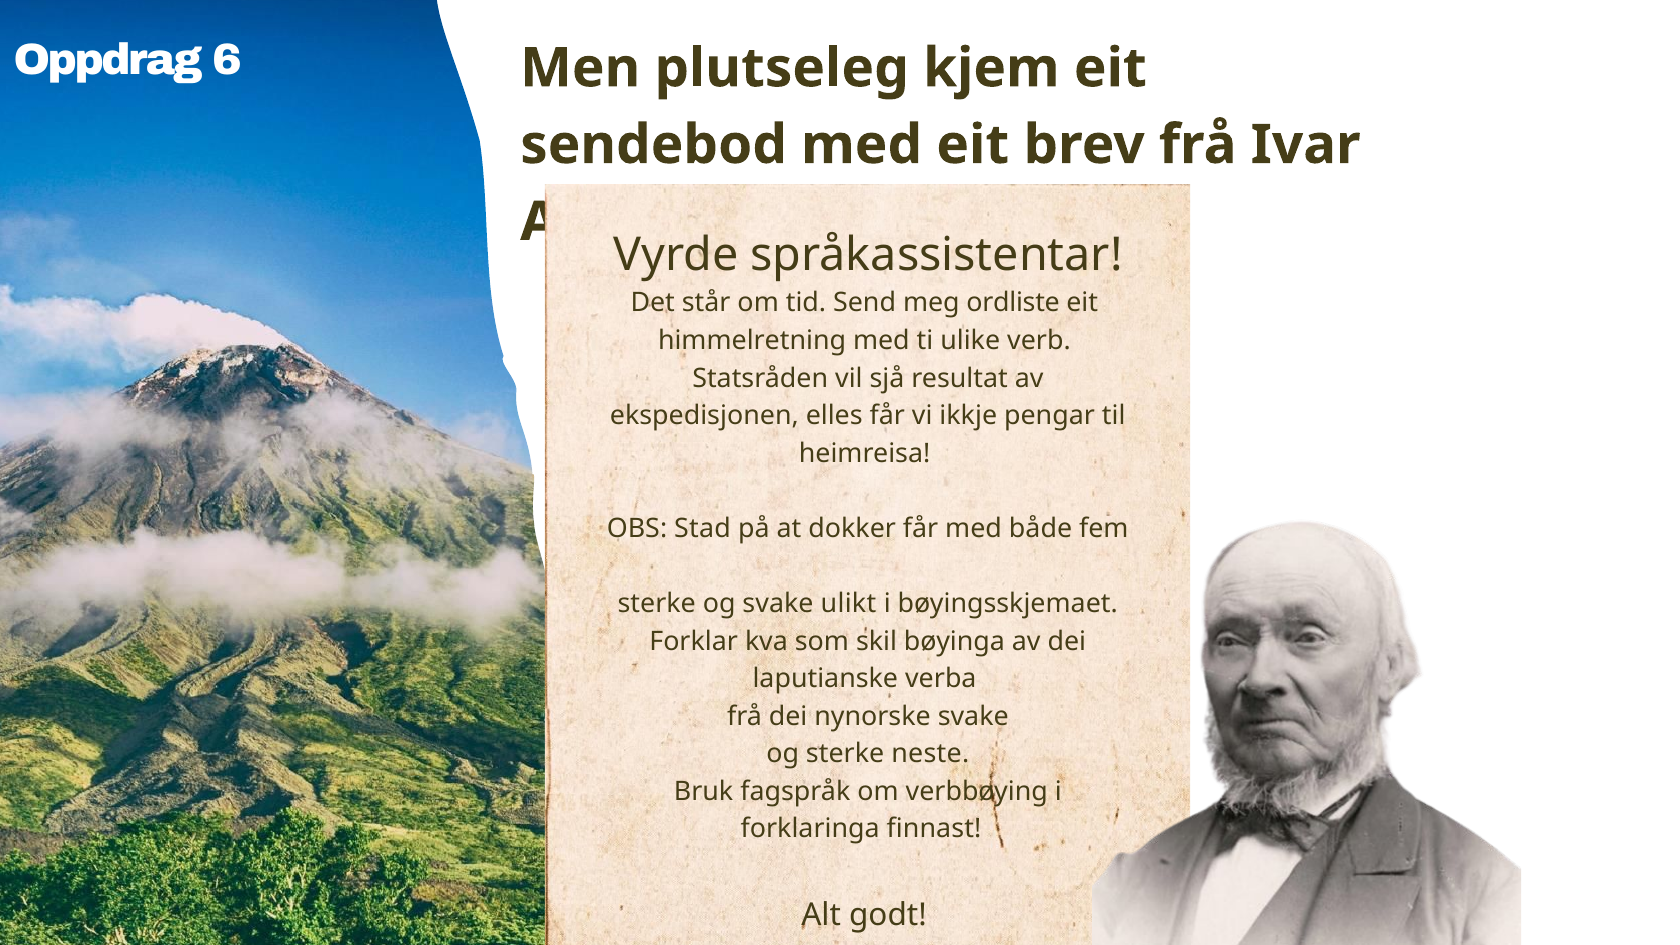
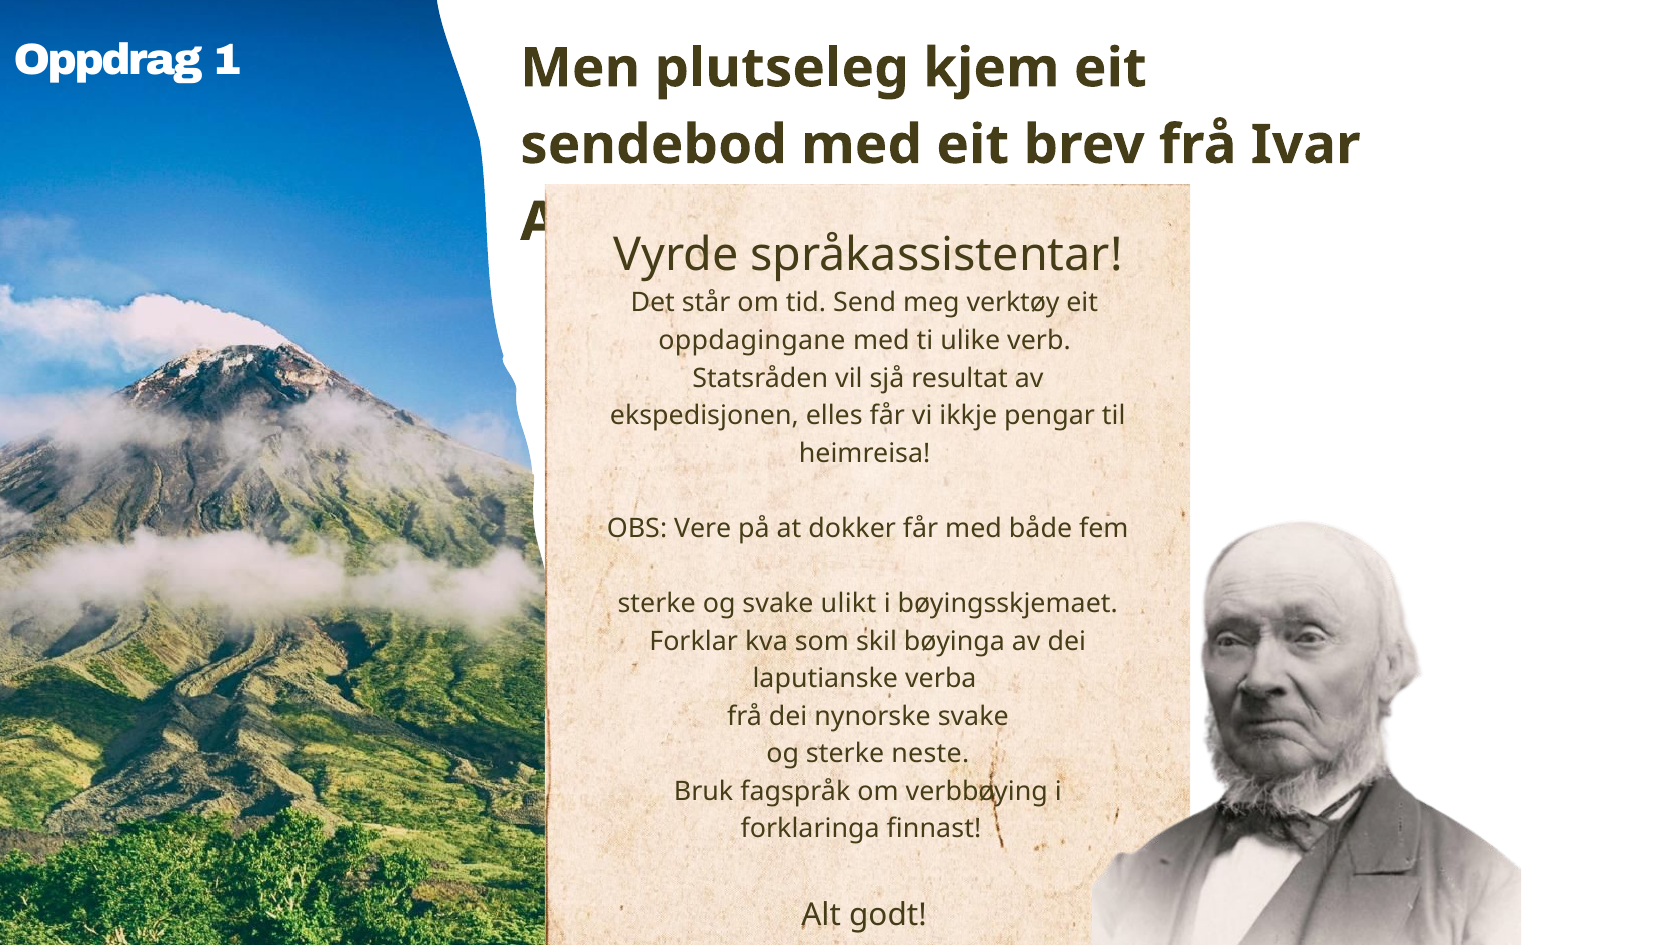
6: 6 -> 1
ordliste: ordliste -> verktøy
himmelretning: himmelretning -> oppdagingane
Stad: Stad -> Vere
